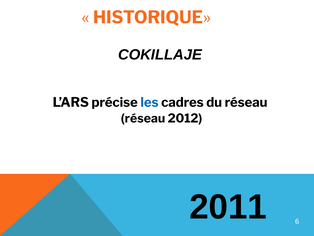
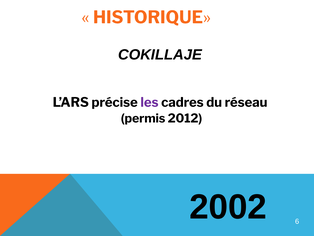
les colour: blue -> purple
réseau at (143, 118): réseau -> permis
2011: 2011 -> 2002
